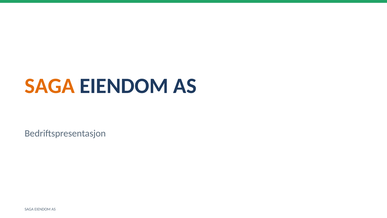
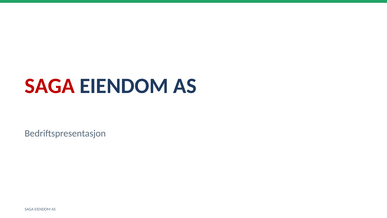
SAGA at (50, 86) colour: orange -> red
